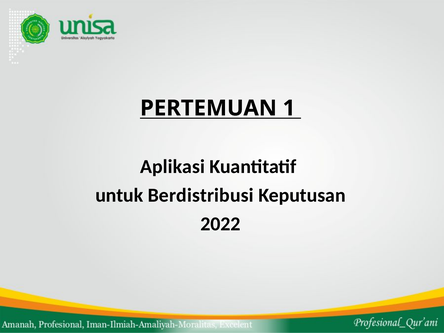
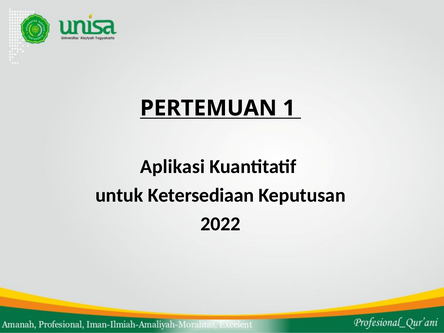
Berdistribusi: Berdistribusi -> Ketersediaan
